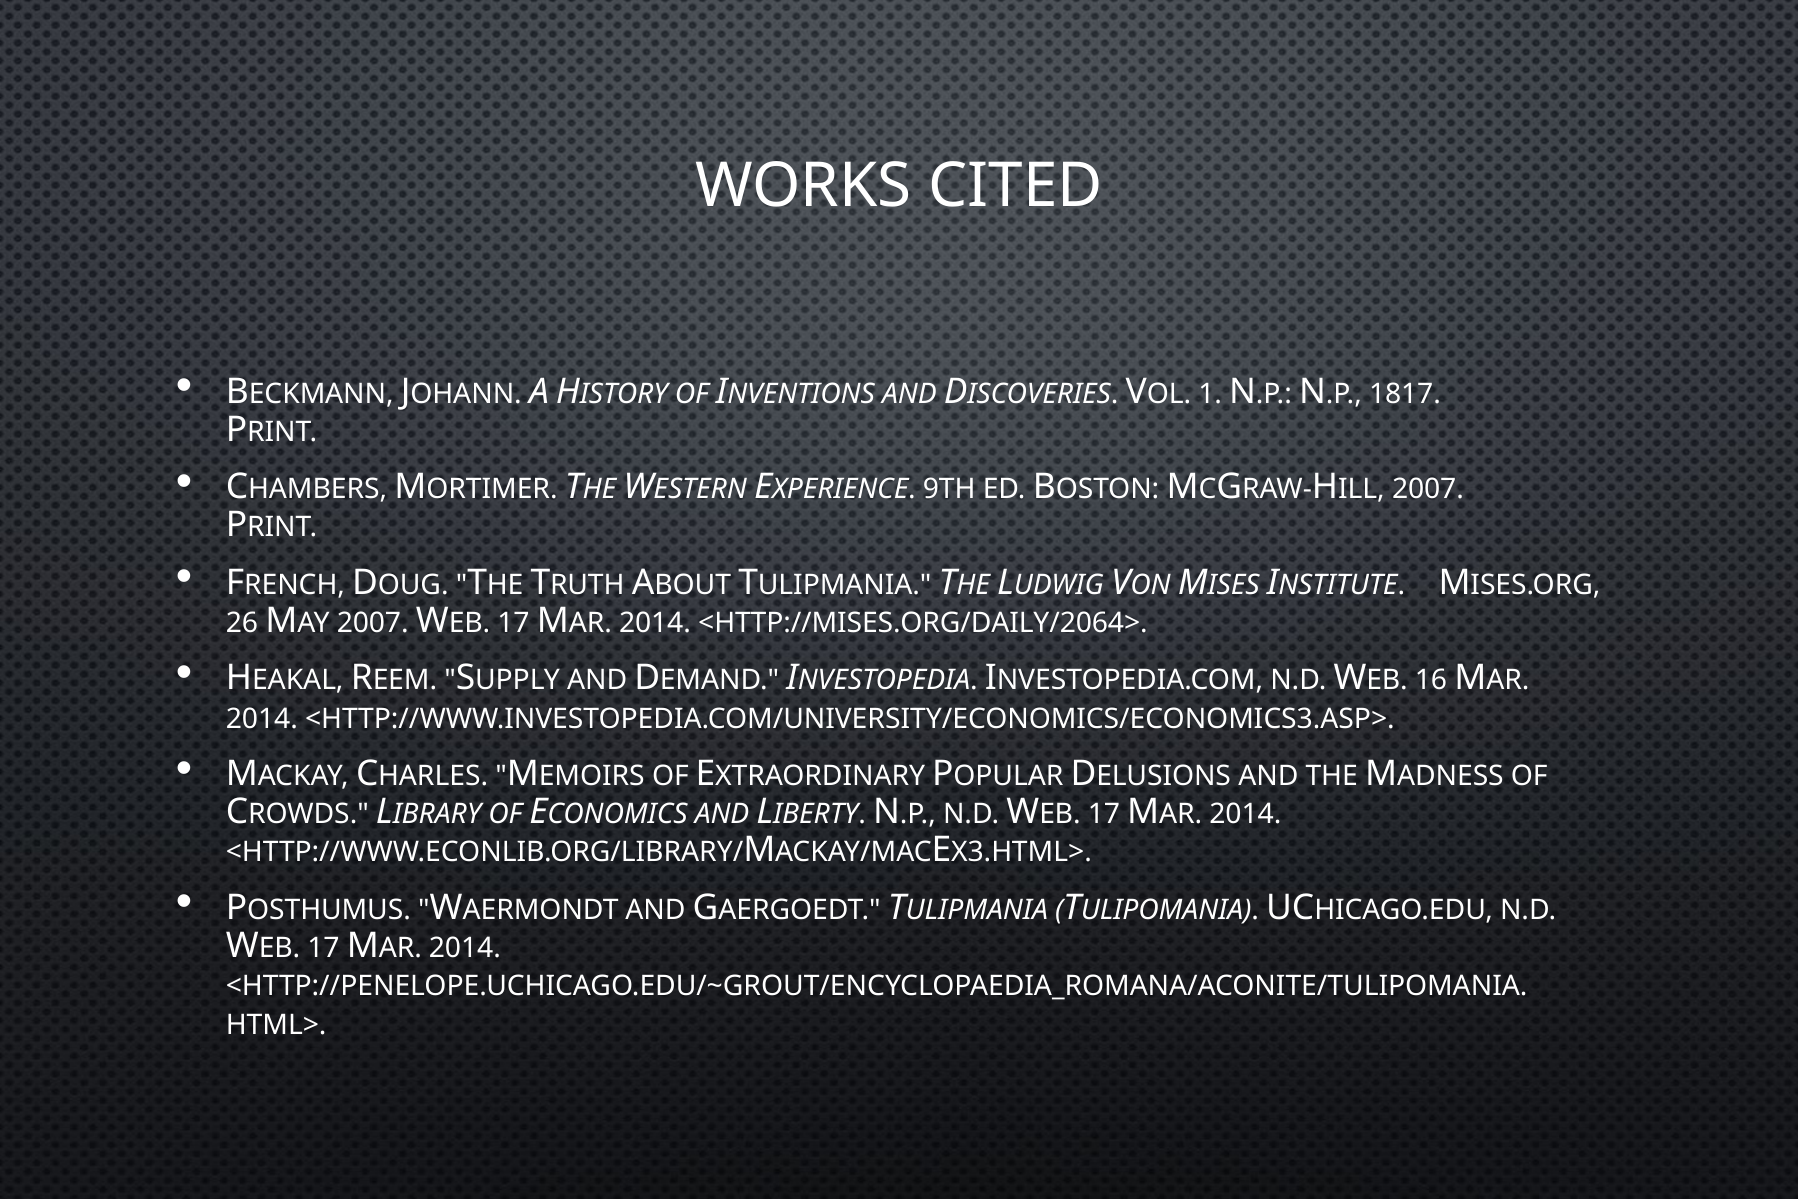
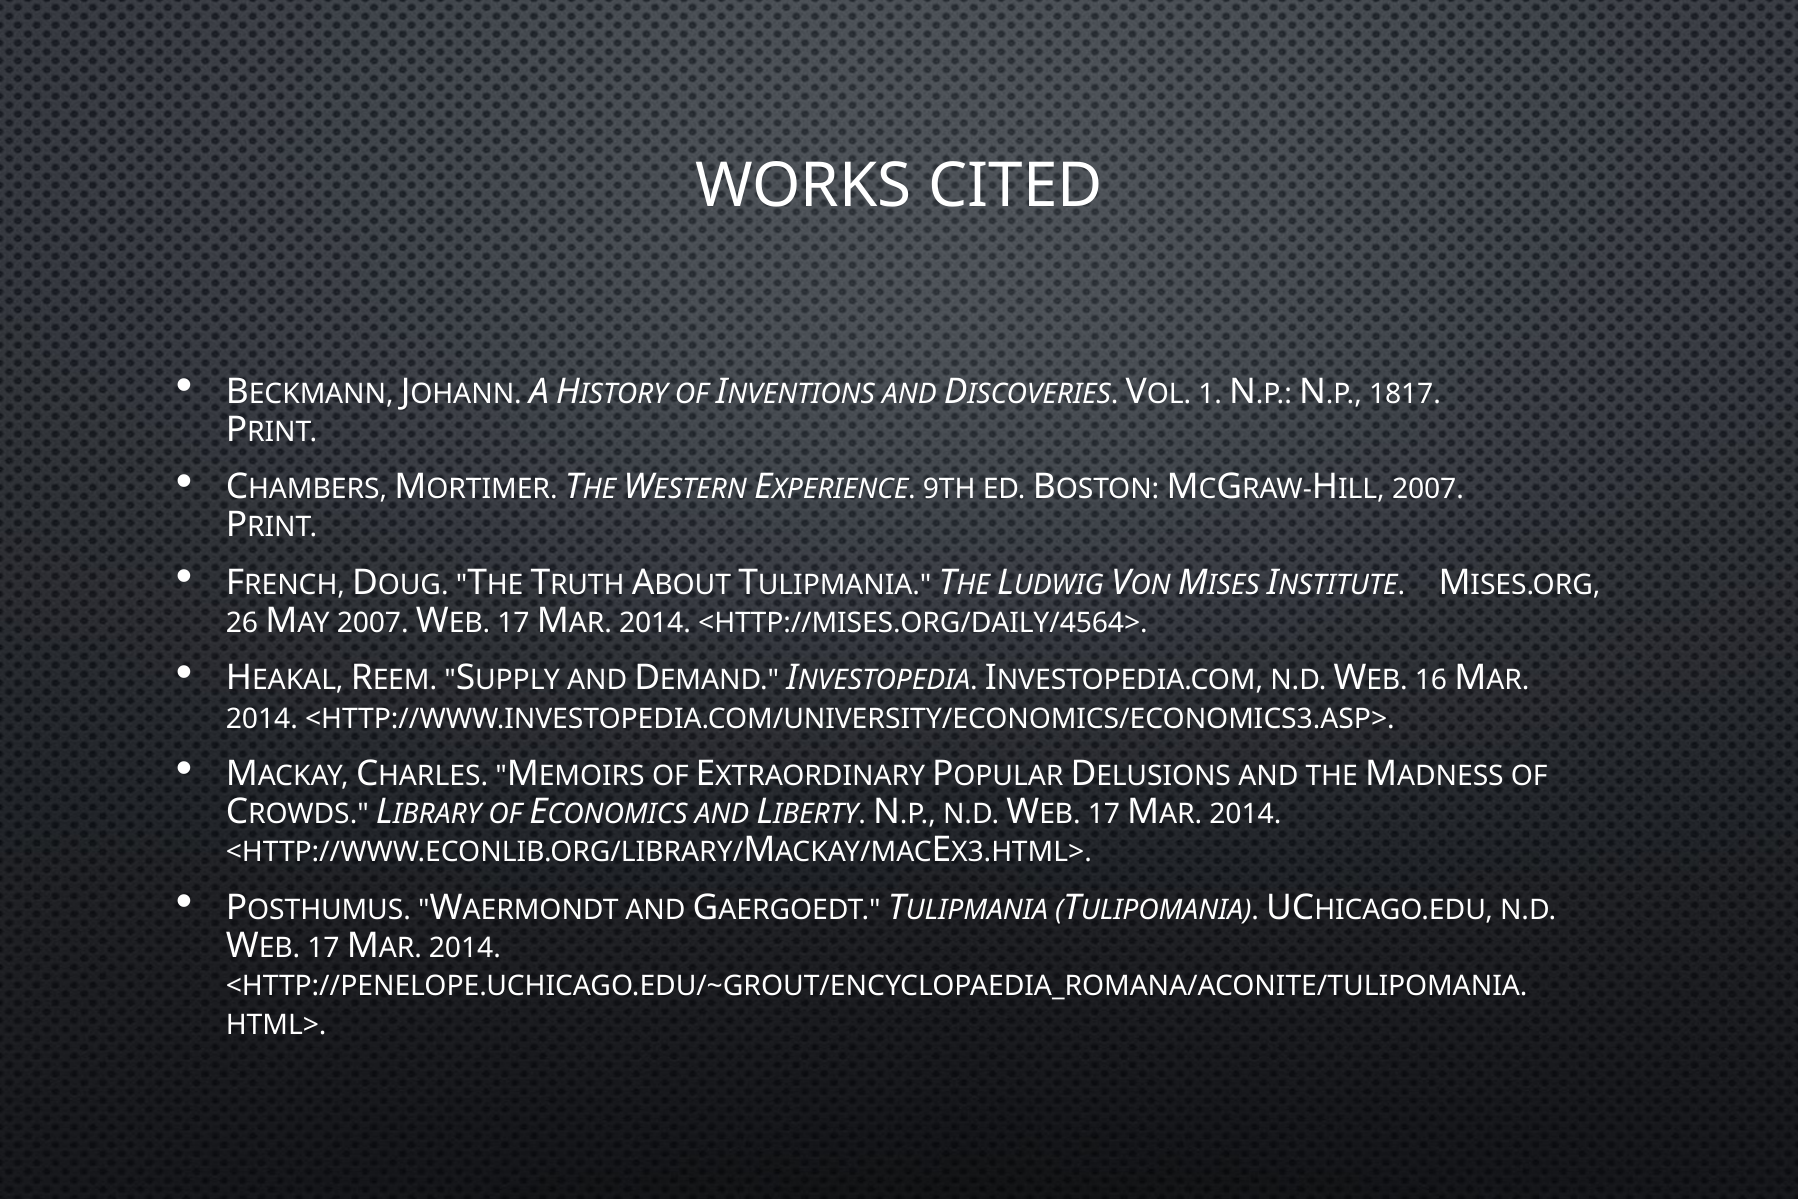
<HTTP://MISES.ORG/DAILY/2064>: <HTTP://MISES.ORG/DAILY/2064> -> <HTTP://MISES.ORG/DAILY/4564>
